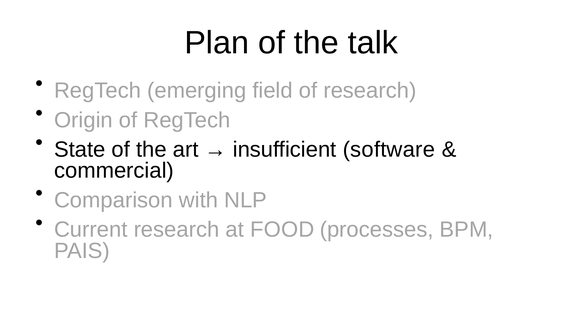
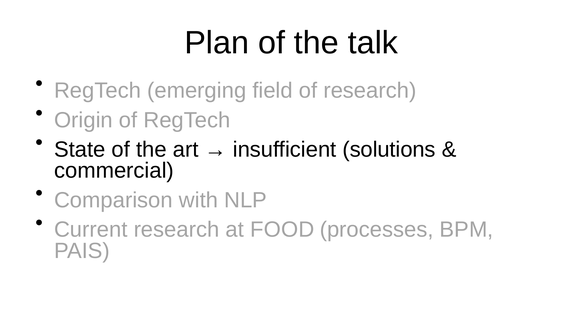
software: software -> solutions
